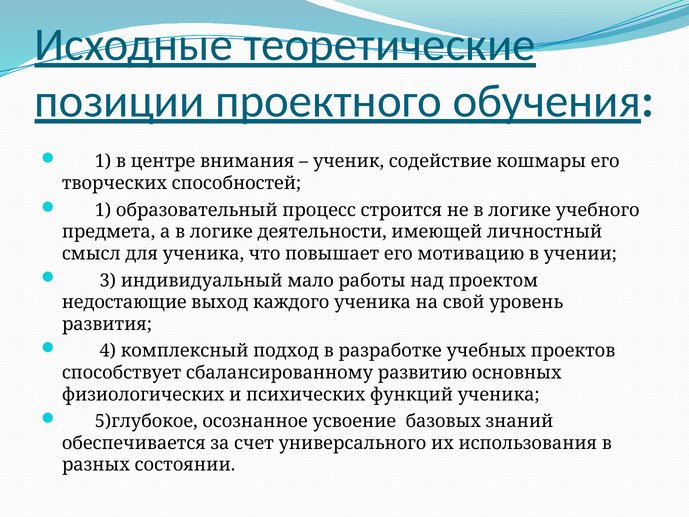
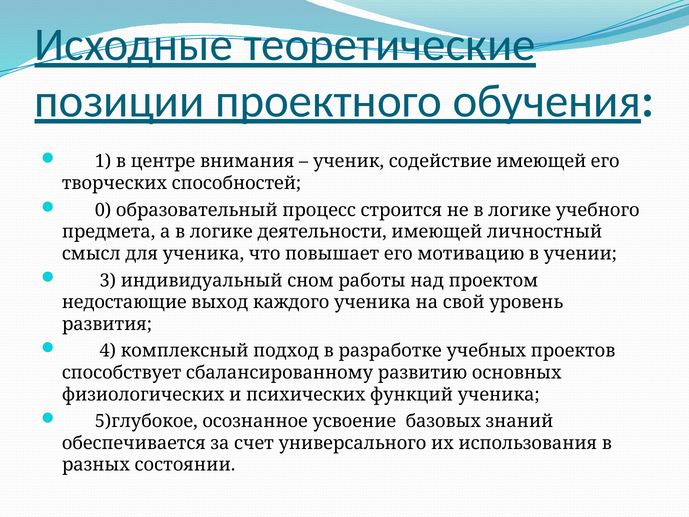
содействие кошмары: кошмары -> имеющей
1 at (103, 210): 1 -> 0
мало: мало -> сном
